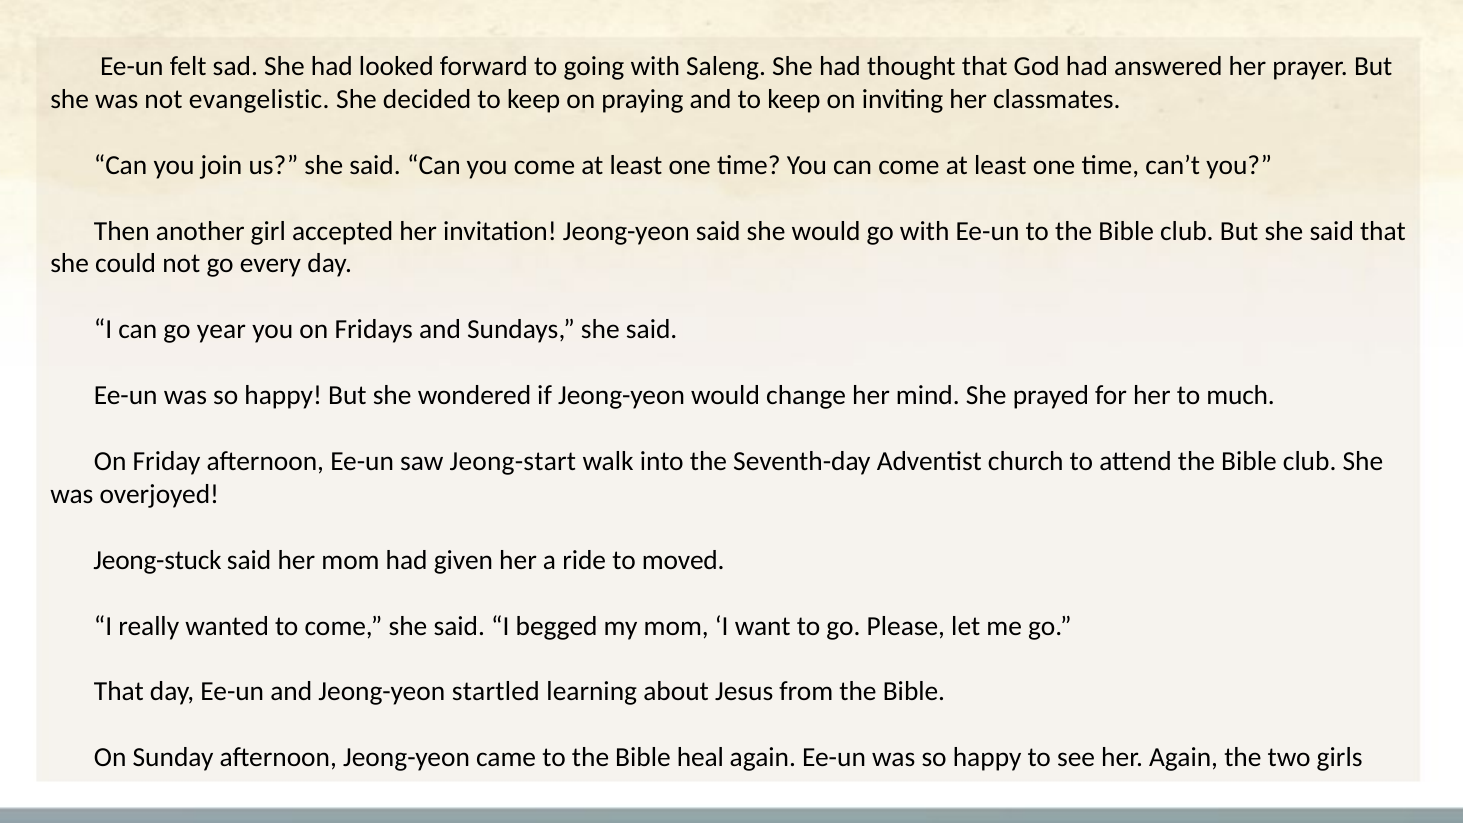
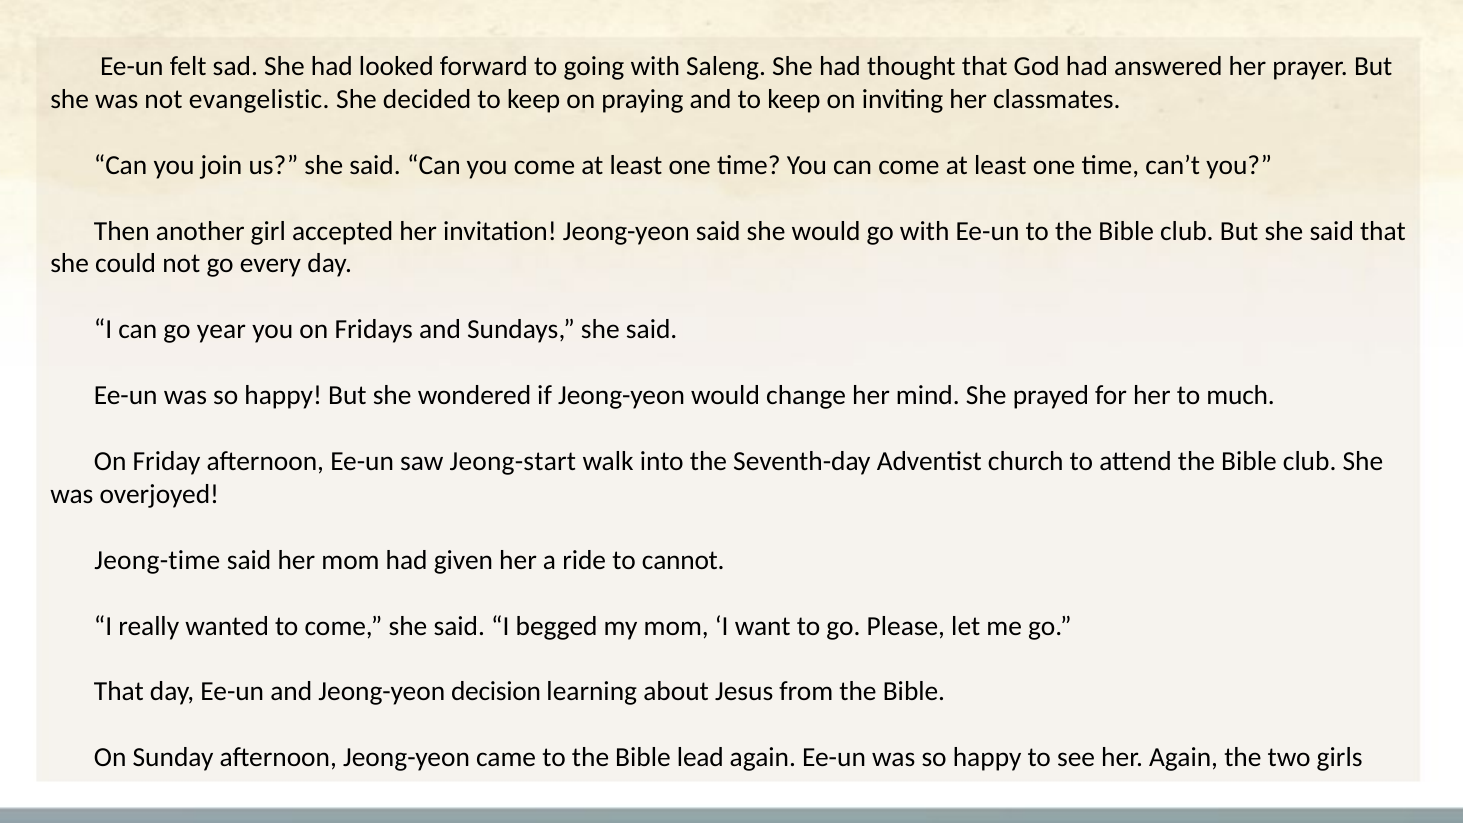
Jeong-stuck: Jeong-stuck -> Jeong-time
moved: moved -> cannot
startled: startled -> decision
heal: heal -> lead
